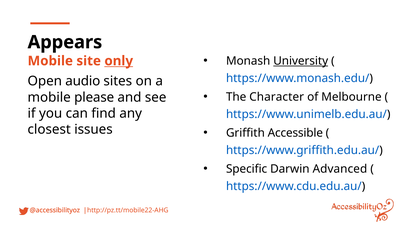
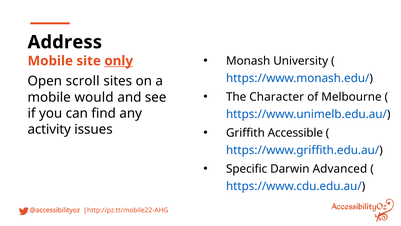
Appears: Appears -> Address
University underline: present -> none
audio: audio -> scroll
please: please -> would
closest: closest -> activity
